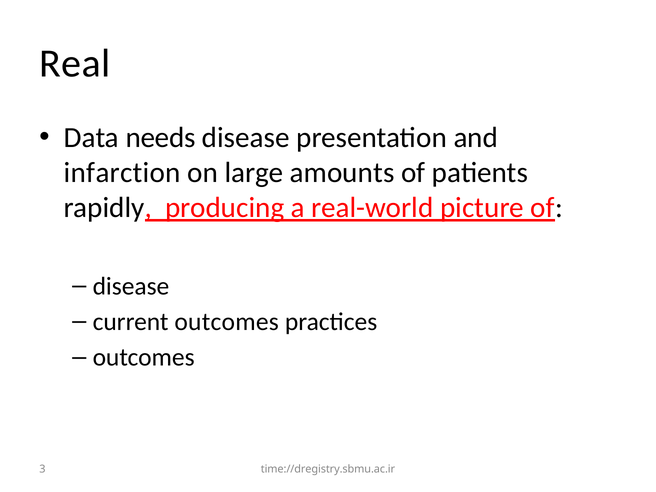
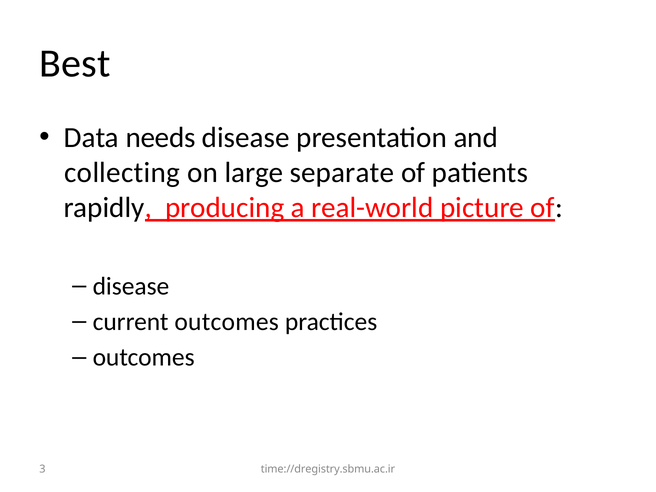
Real: Real -> Best
infarction: infarction -> collecting
amounts: amounts -> separate
